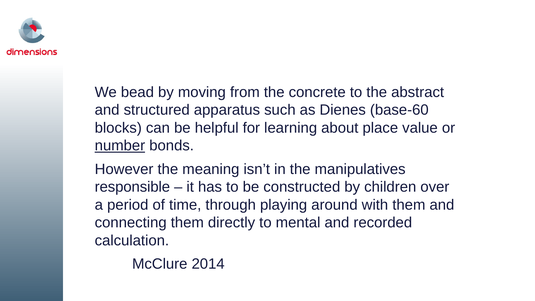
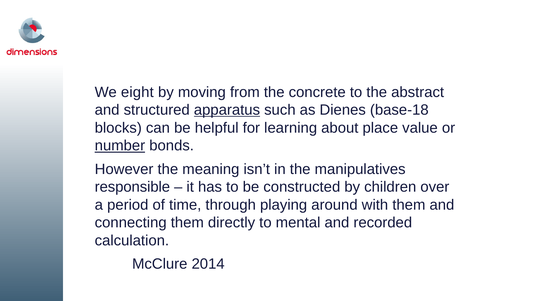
bead: bead -> eight
apparatus underline: none -> present
base-60: base-60 -> base-18
